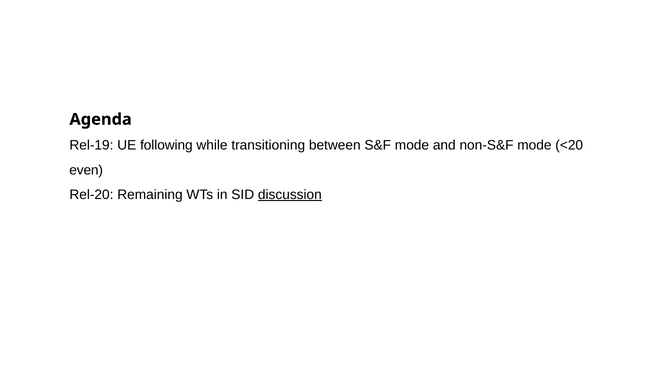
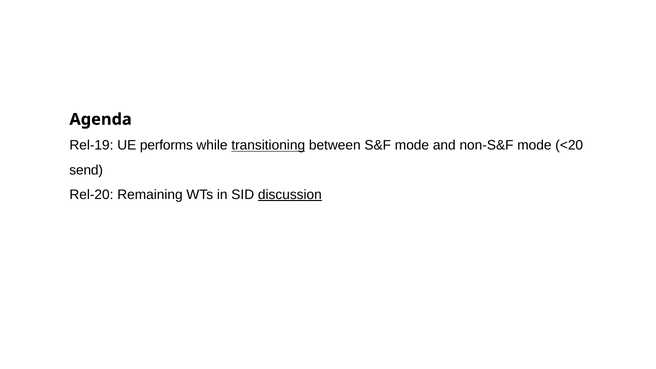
following: following -> performs
transitioning underline: none -> present
even: even -> send
